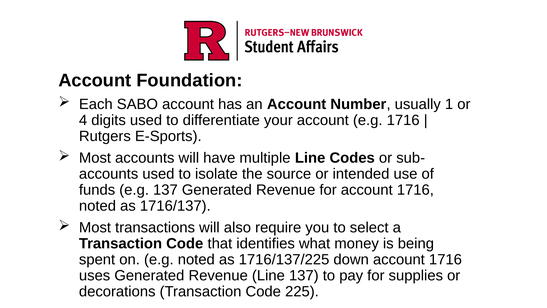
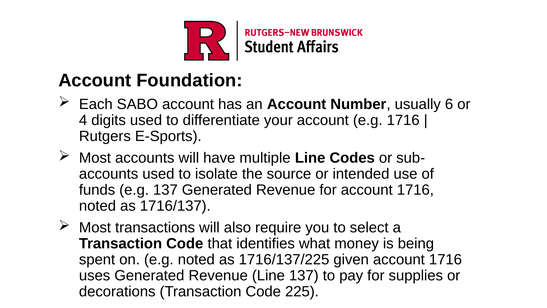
1: 1 -> 6
down: down -> given
